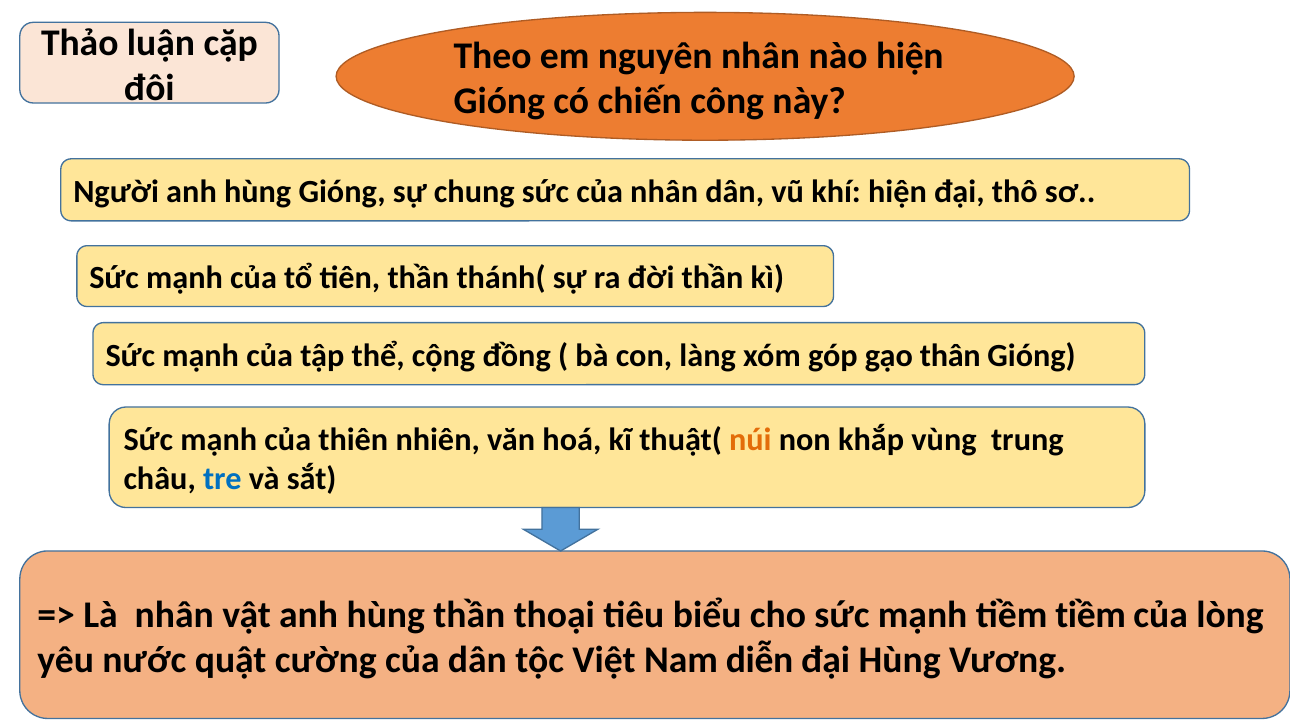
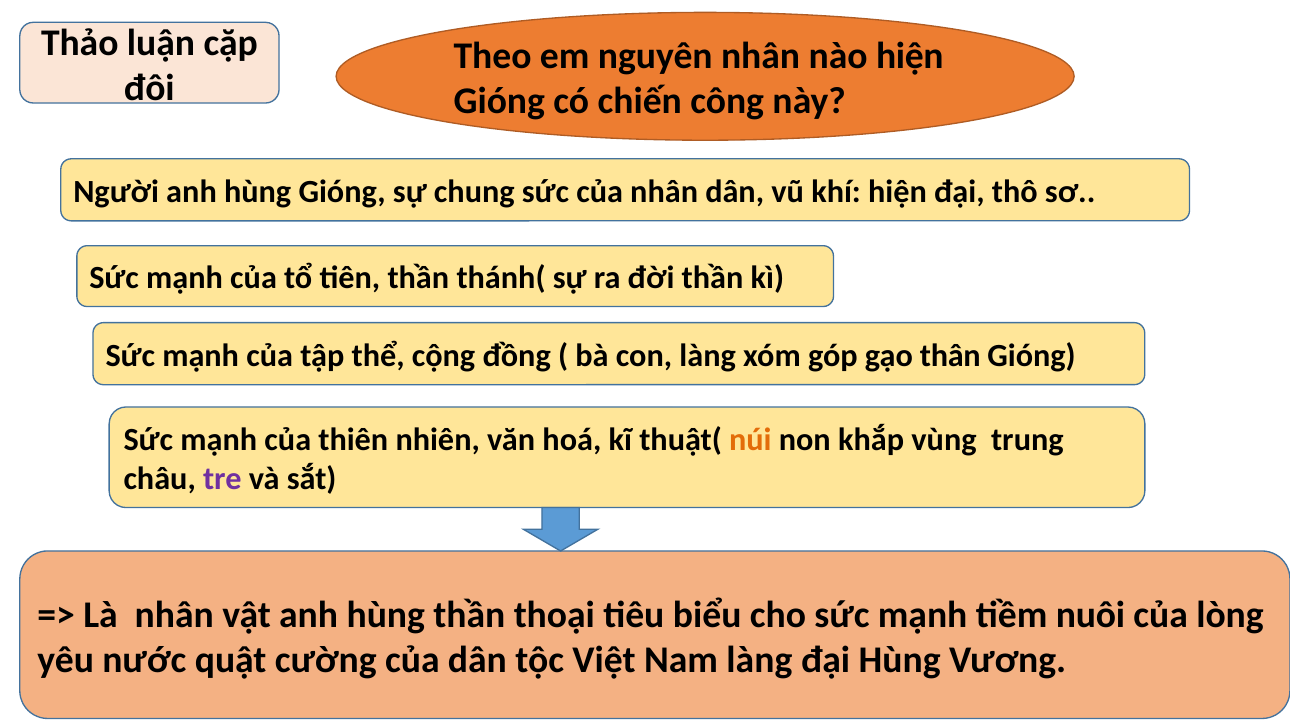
tre colour: blue -> purple
tiềm tiềm: tiềm -> nuôi
Nam diễn: diễn -> làng
